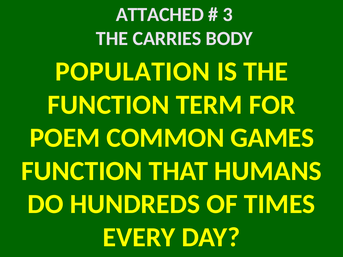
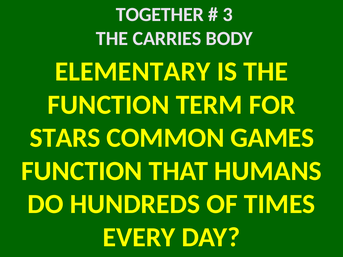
ATTACHED: ATTACHED -> TOGETHER
POPULATION: POPULATION -> ELEMENTARY
POEM: POEM -> STARS
